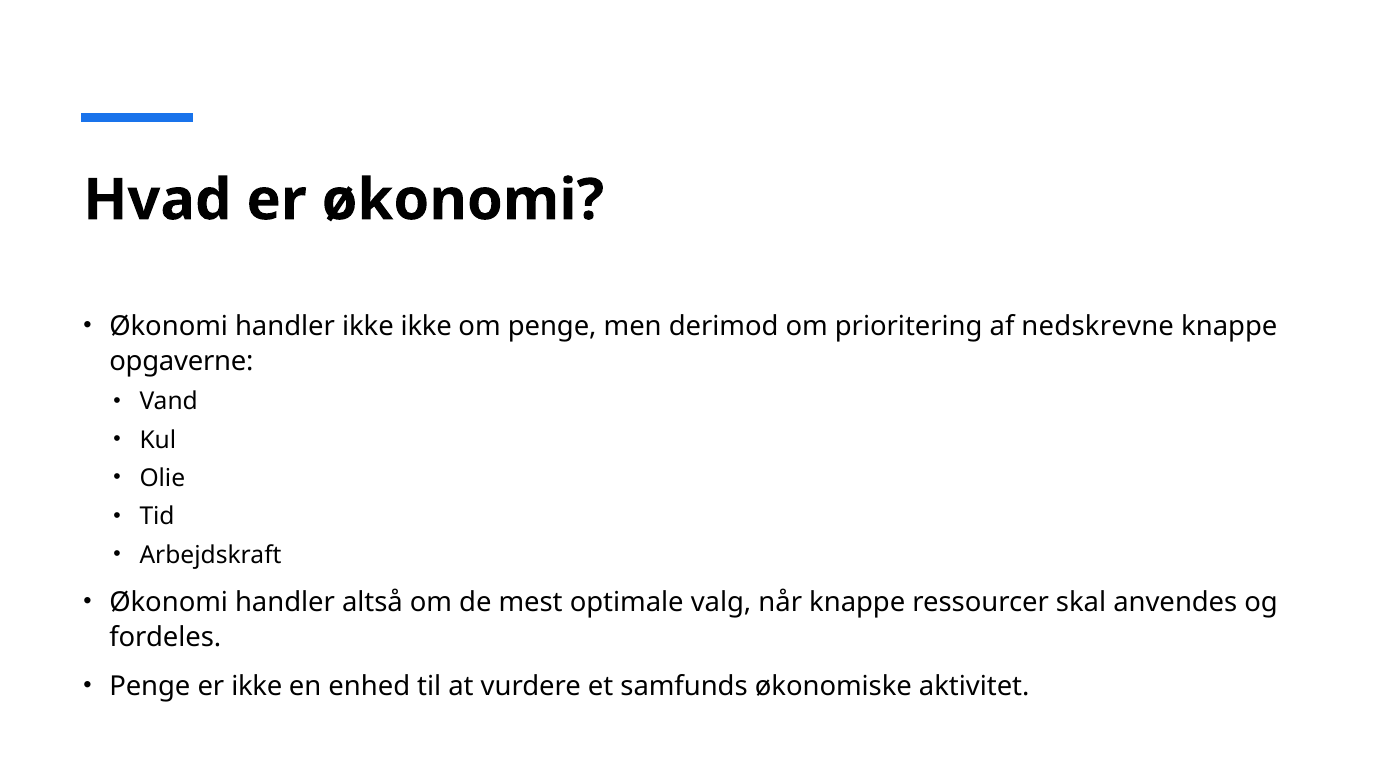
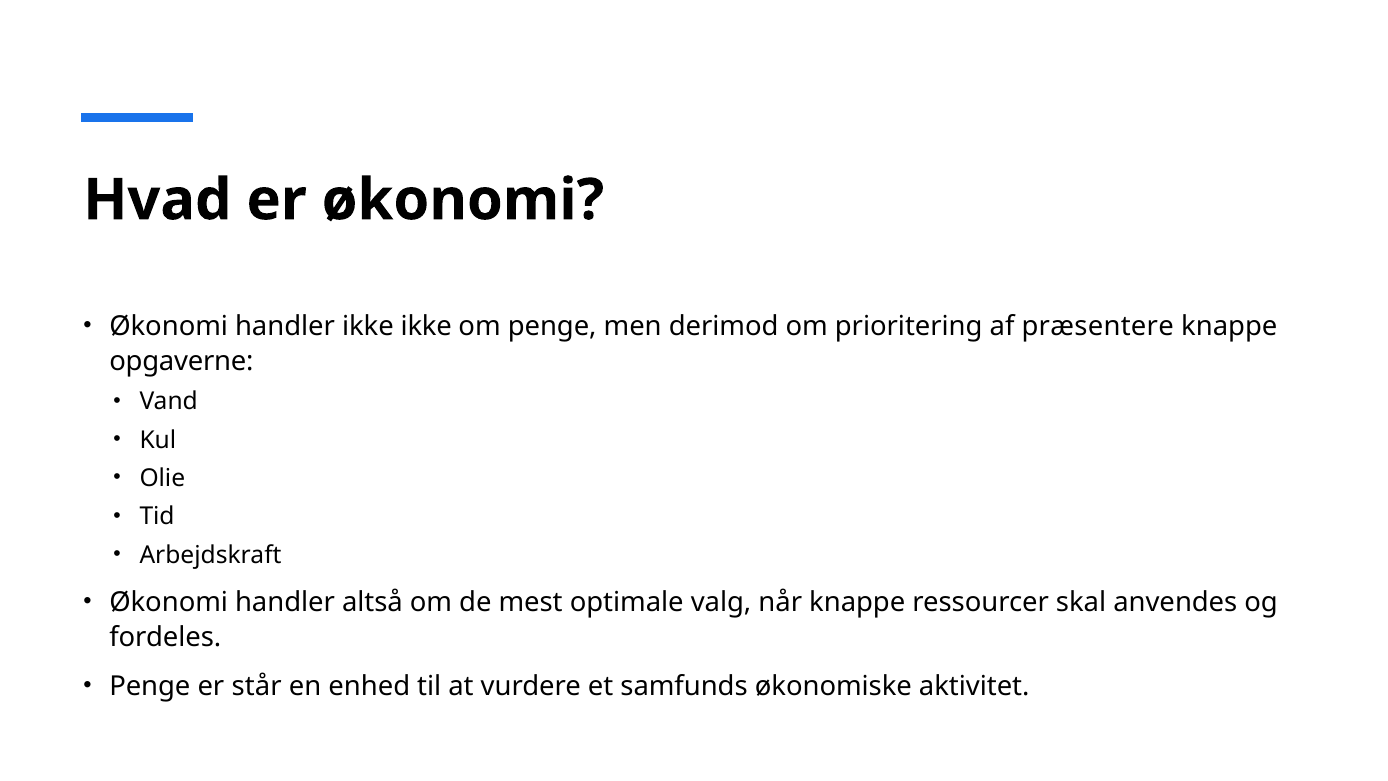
nedskrevne: nedskrevne -> præsentere
er ikke: ikke -> står
